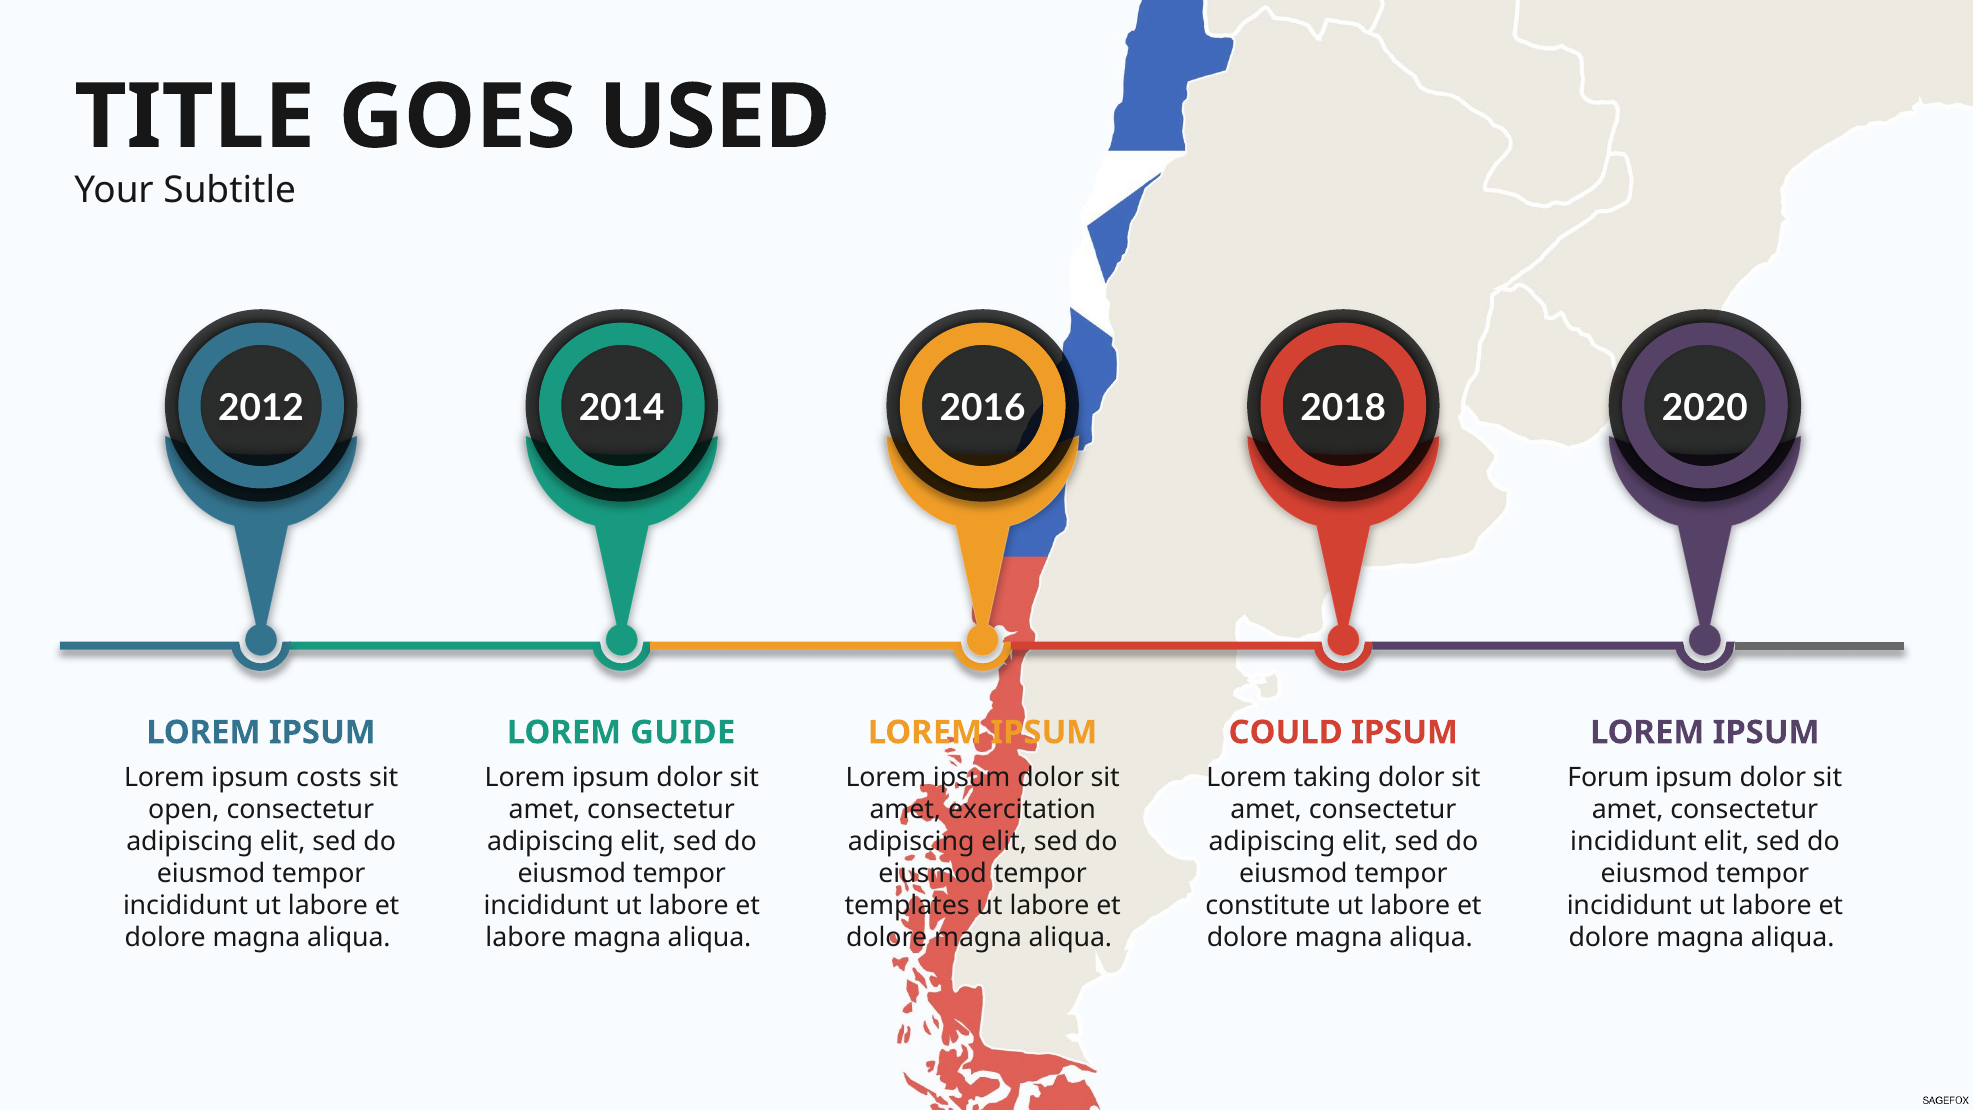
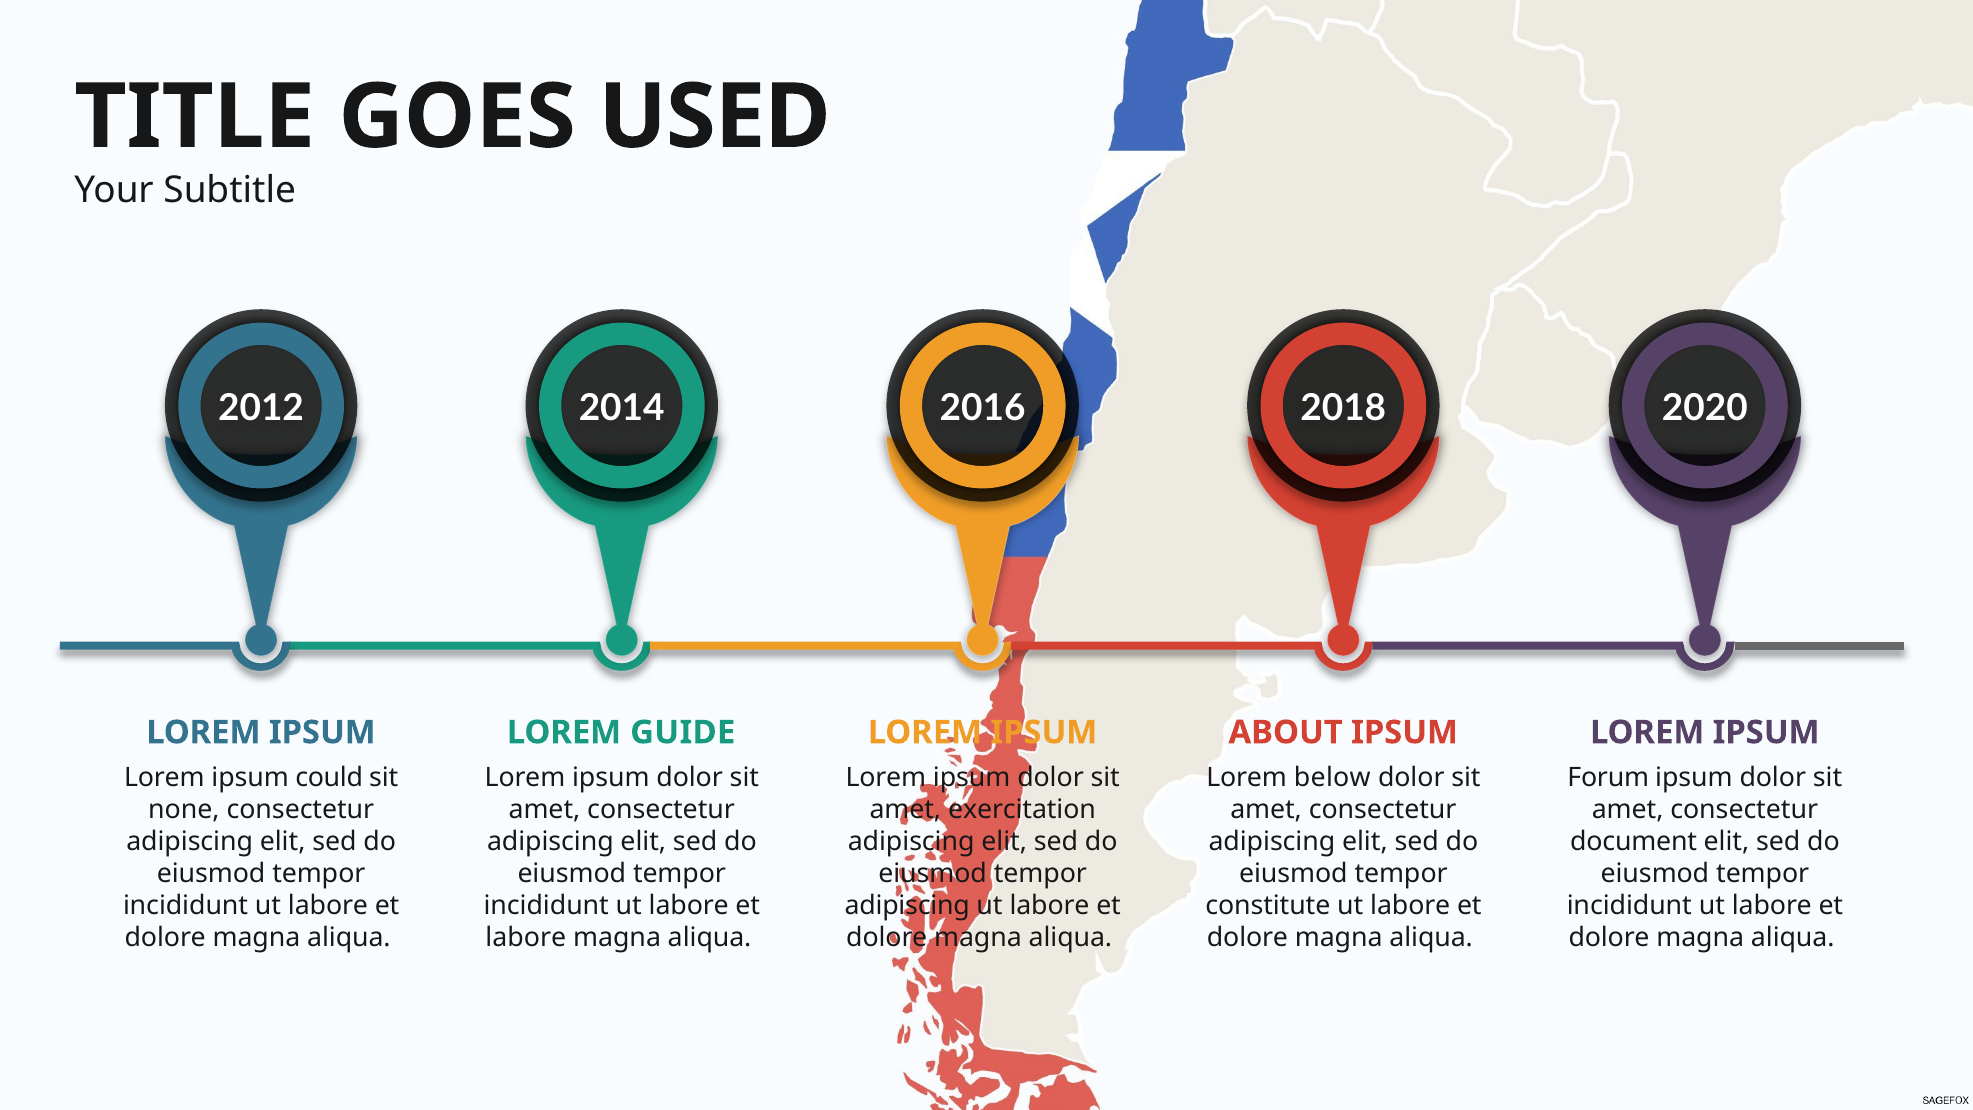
COULD: COULD -> ABOUT
costs: costs -> could
taking: taking -> below
open: open -> none
incididunt at (1633, 842): incididunt -> document
templates at (907, 906): templates -> adipiscing
